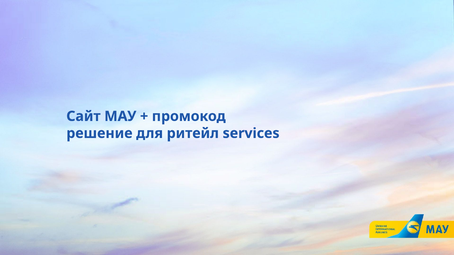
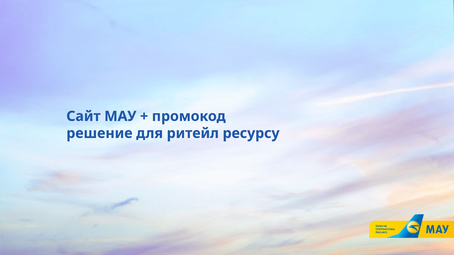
services: services -> ресурсу
